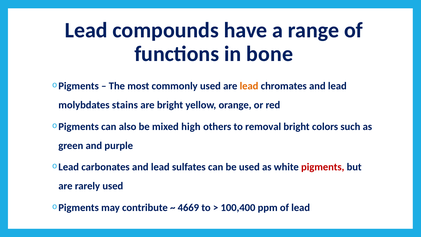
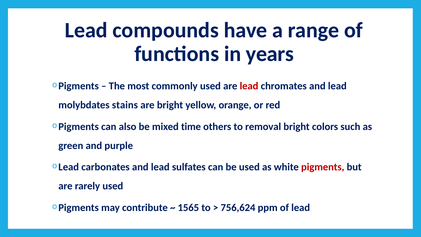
bone: bone -> years
lead at (249, 86) colour: orange -> red
high: high -> time
4669: 4669 -> 1565
100,400: 100,400 -> 756,624
